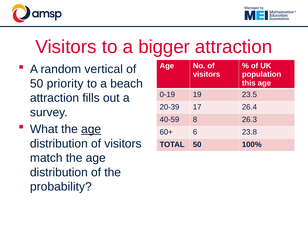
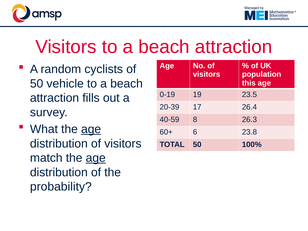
Visitors to a bigger: bigger -> beach
vertical: vertical -> cyclists
priority: priority -> vehicle
age at (96, 158) underline: none -> present
